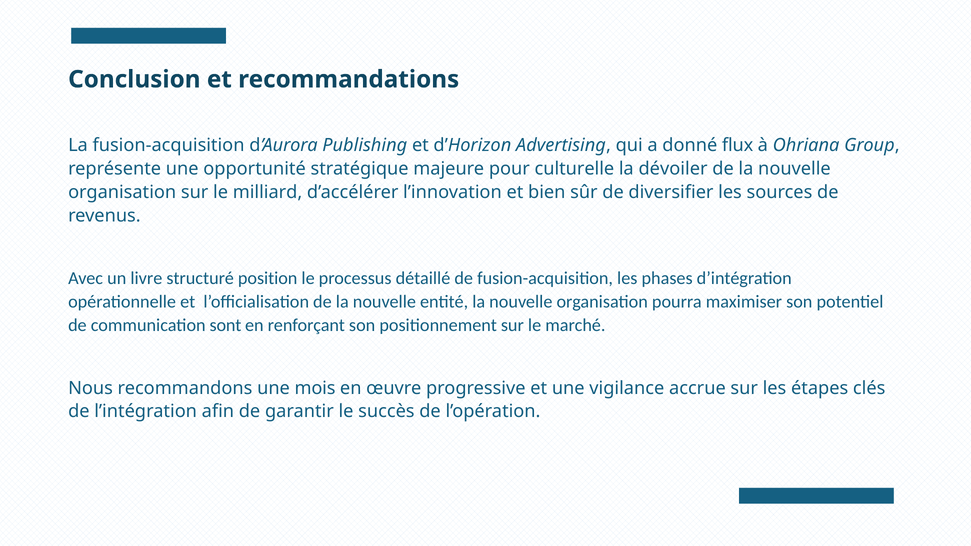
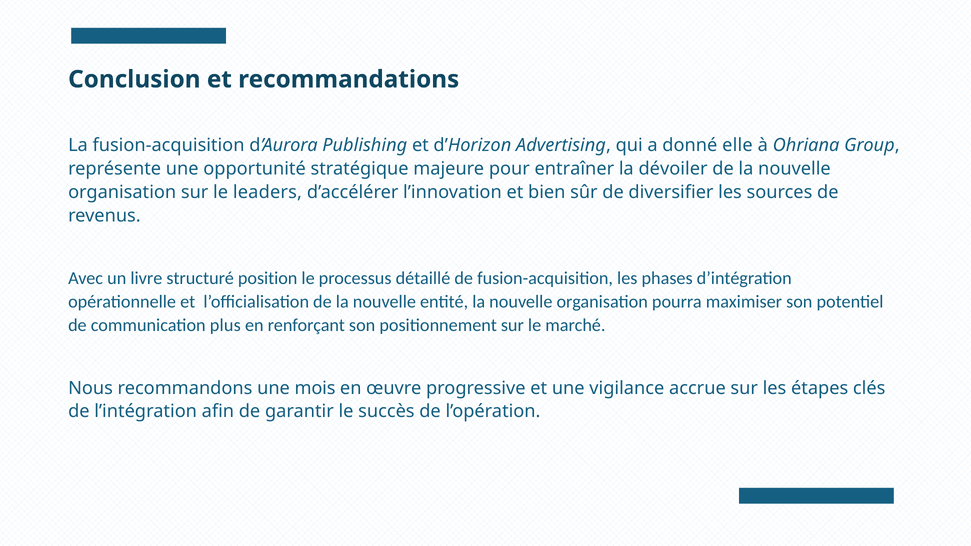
flux: flux -> elle
culturelle: culturelle -> entraîner
milliard: milliard -> leaders
sont: sont -> plus
